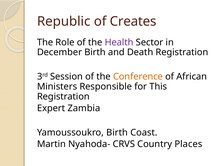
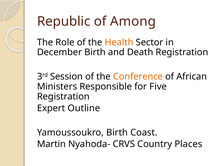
Creates: Creates -> Among
Health colour: purple -> orange
This: This -> Five
Zambia: Zambia -> Outline
